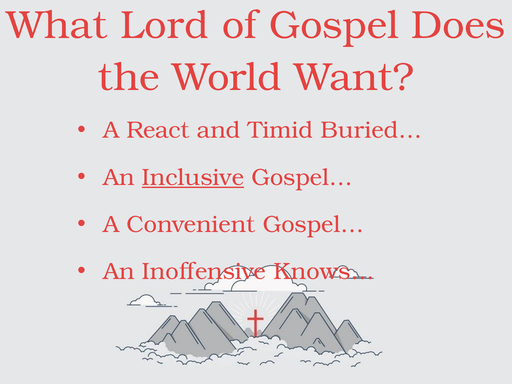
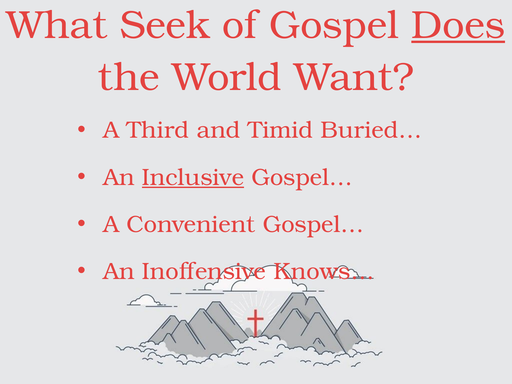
Lord: Lord -> Seek
Does underline: none -> present
React: React -> Third
